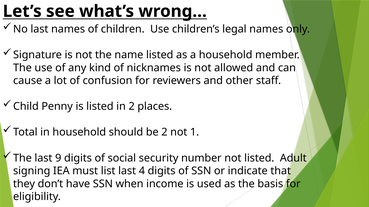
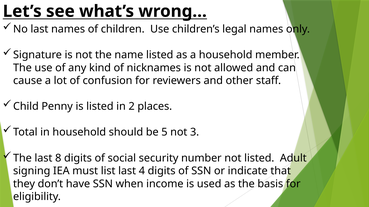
be 2: 2 -> 5
1: 1 -> 3
9: 9 -> 8
